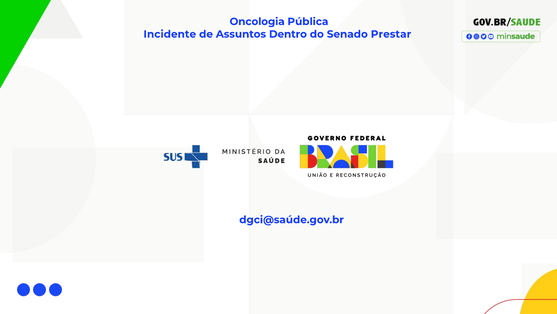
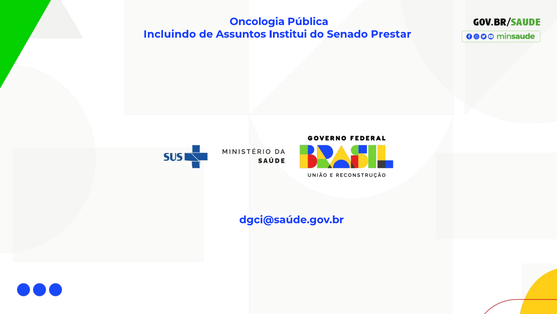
Incidente: Incidente -> Incluindo
Dentro: Dentro -> Institui
